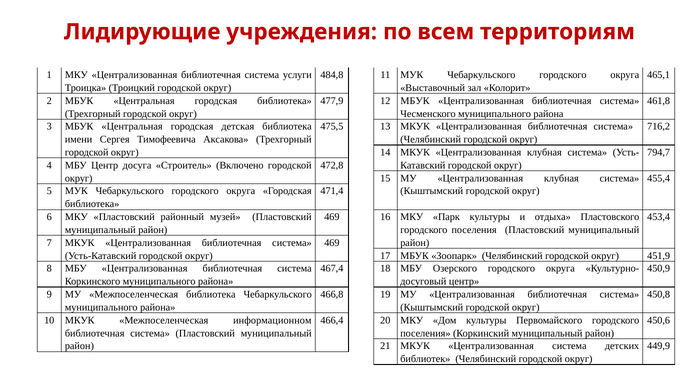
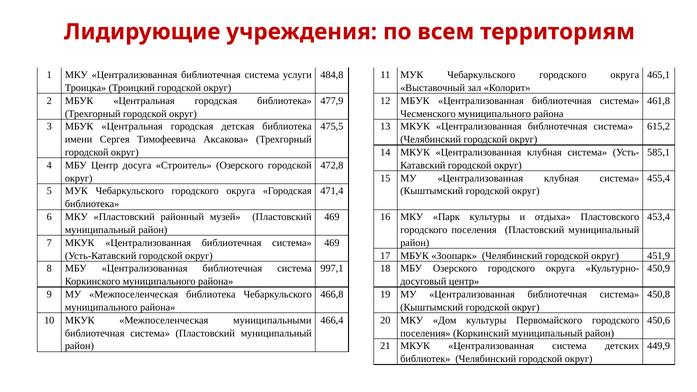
716,2: 716,2 -> 615,2
794,7: 794,7 -> 585,1
Строитель Включено: Включено -> Озерского
467,4: 467,4 -> 997,1
информационном: информационном -> муниципальными
